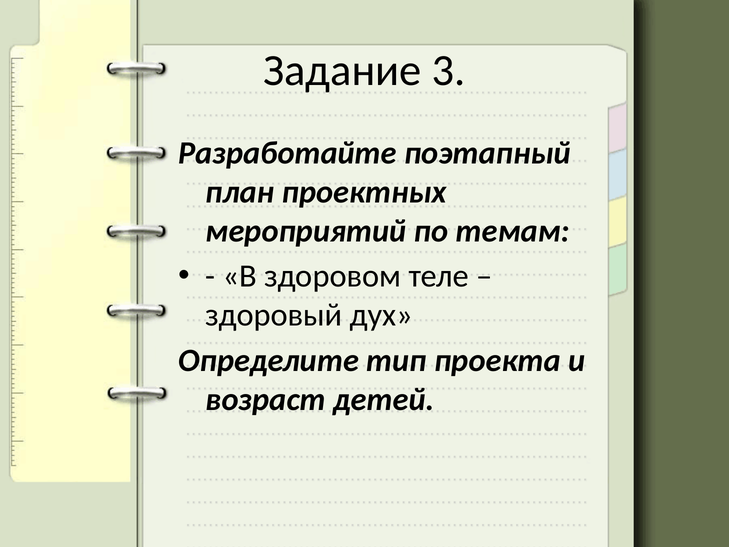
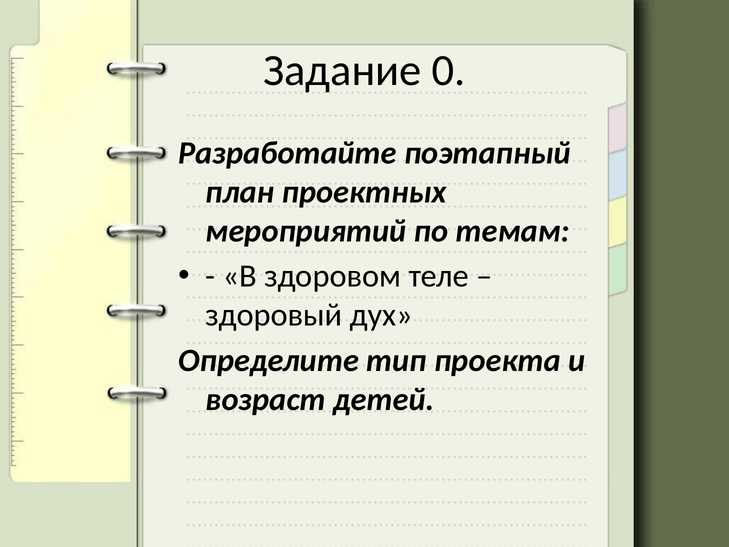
3: 3 -> 0
